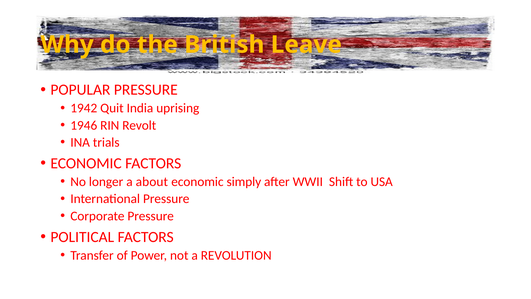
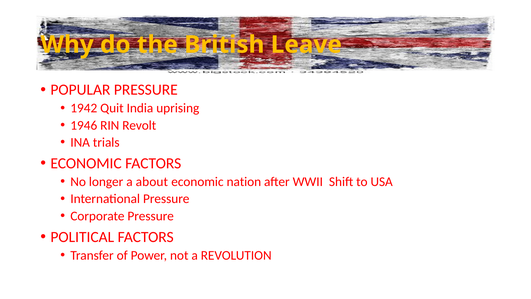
simply: simply -> nation
